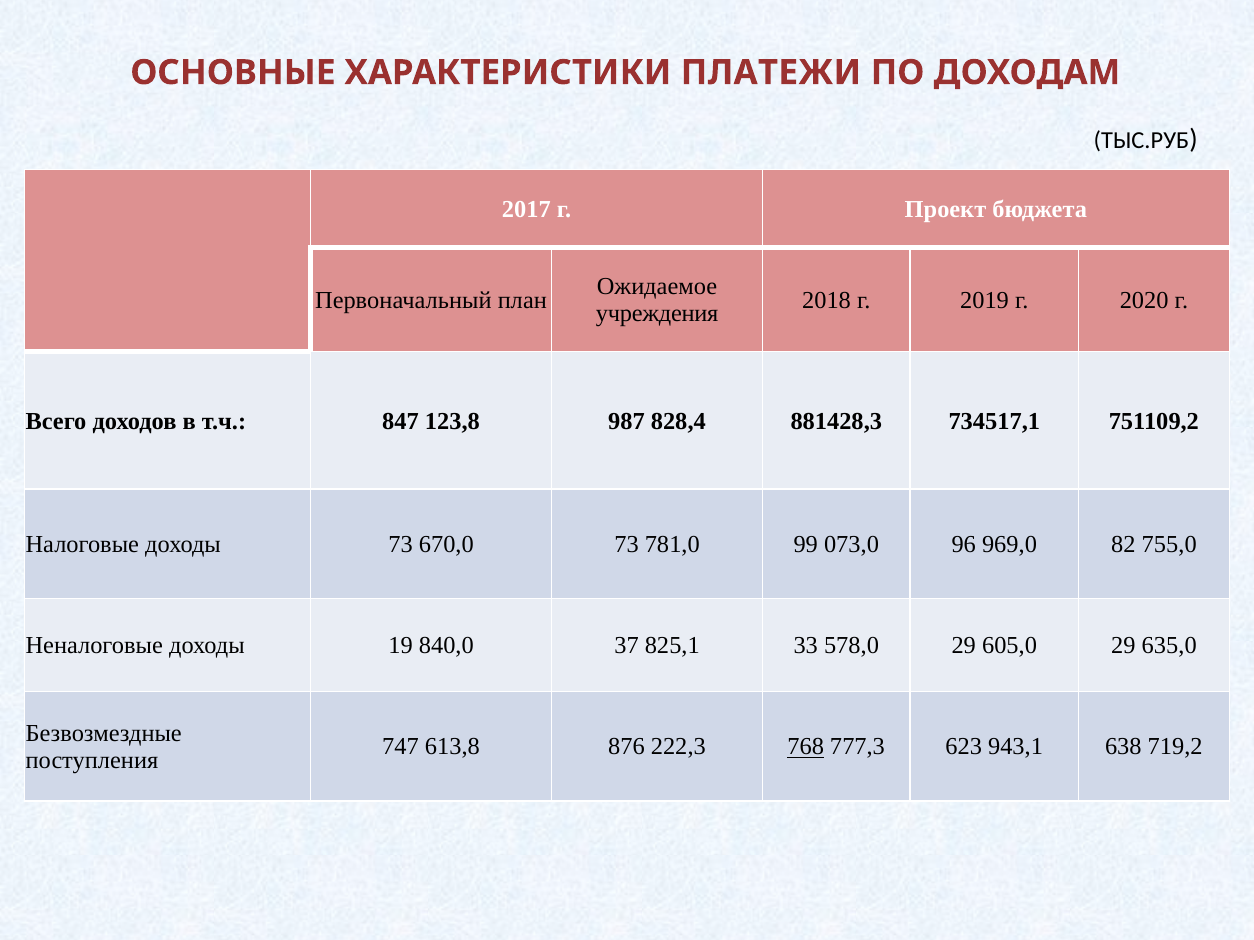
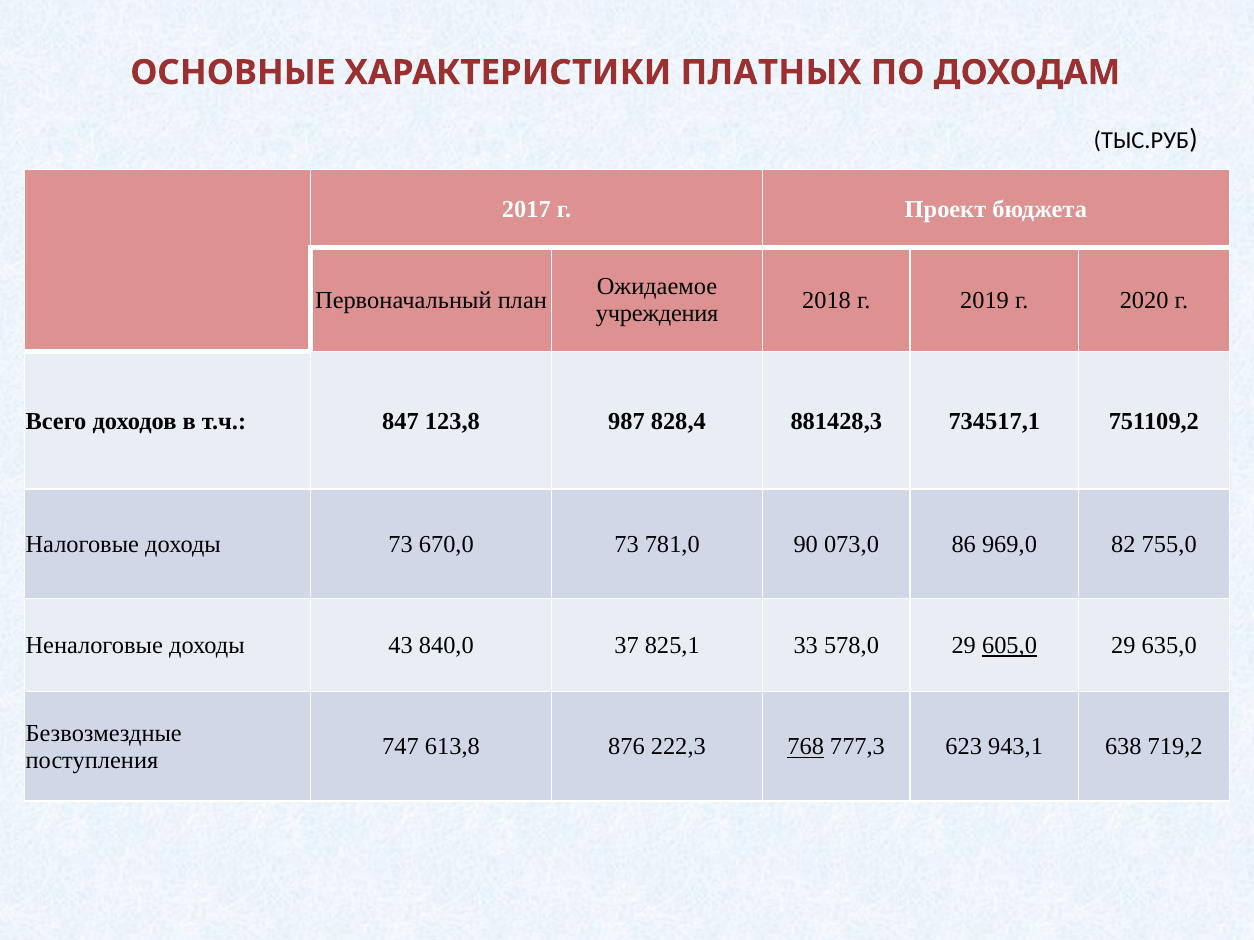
ПЛАТЕЖИ: ПЛАТЕЖИ -> ПЛАТНЫХ
99: 99 -> 90
96: 96 -> 86
19: 19 -> 43
605,0 underline: none -> present
